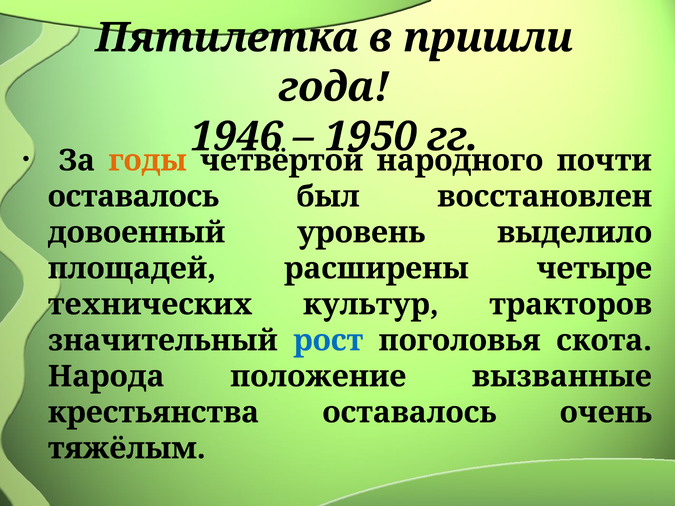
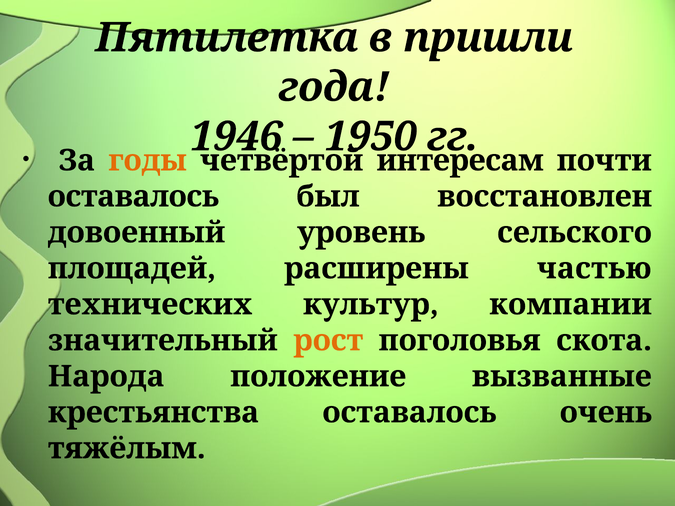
народного: народного -> интересам
выделило: выделило -> сельского
четыре: четыре -> частью
тракторов: тракторов -> компании
рост colour: blue -> orange
